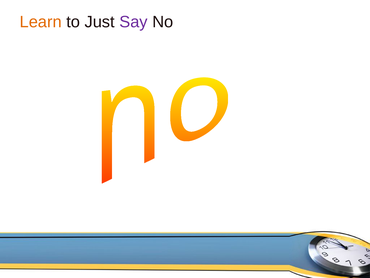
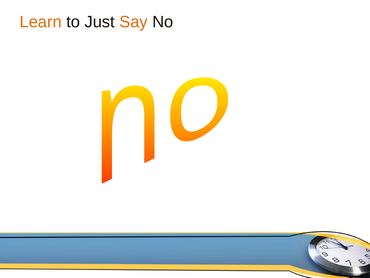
Say colour: purple -> orange
